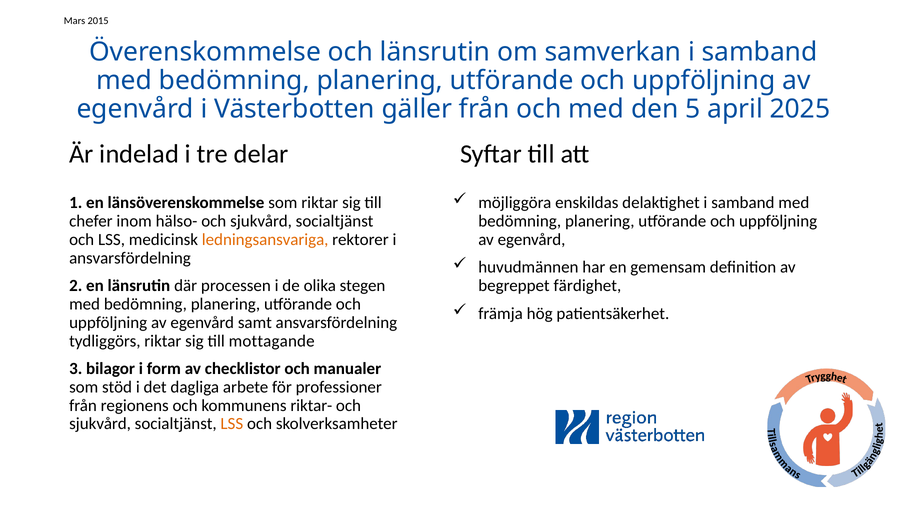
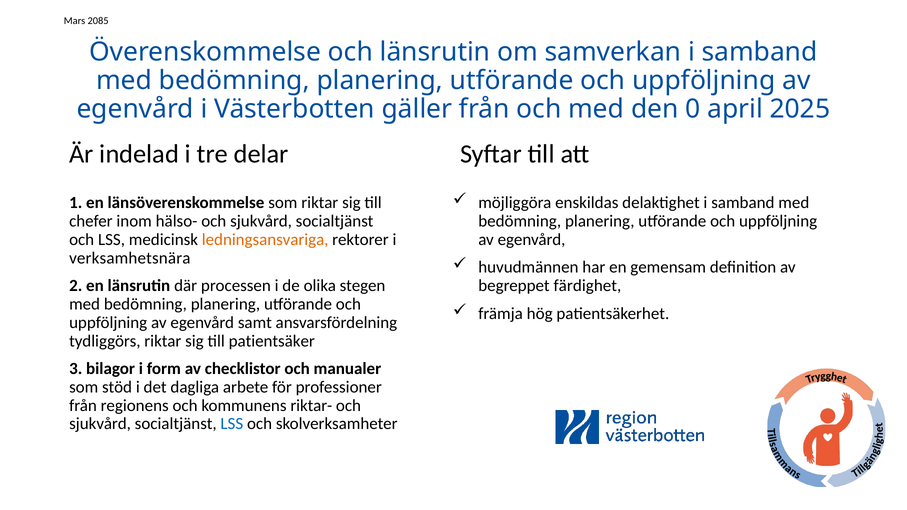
2015: 2015 -> 2085
5: 5 -> 0
ansvarsfördelning at (130, 258): ansvarsfördelning -> verksamhetsnära
mottagande: mottagande -> patientsäker
LSS at (232, 424) colour: orange -> blue
